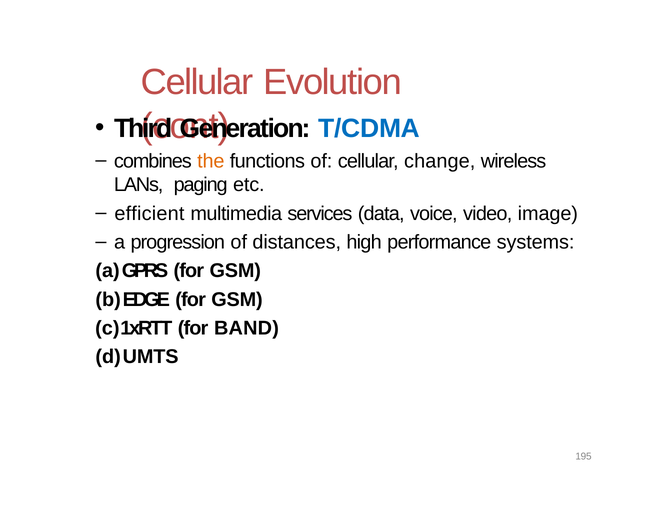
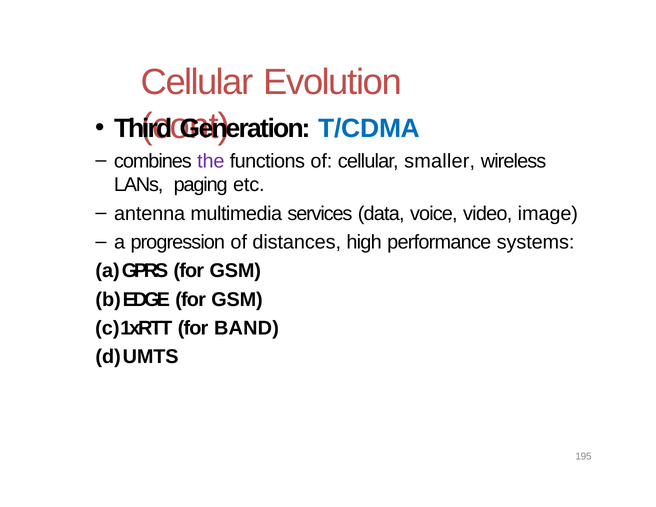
the colour: orange -> purple
change: change -> smaller
efficient: efficient -> antenna
